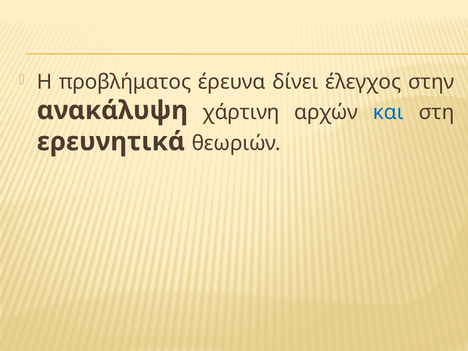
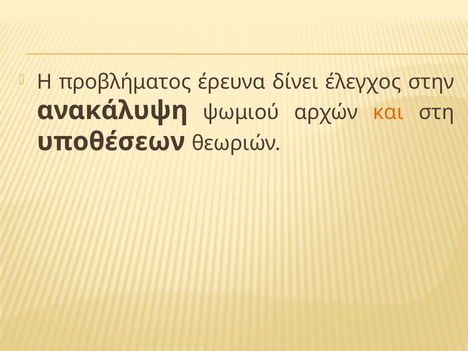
χάρτινη: χάρτινη -> ψωμιού
και colour: blue -> orange
ερευνητικά: ερευνητικά -> υποθέσεων
